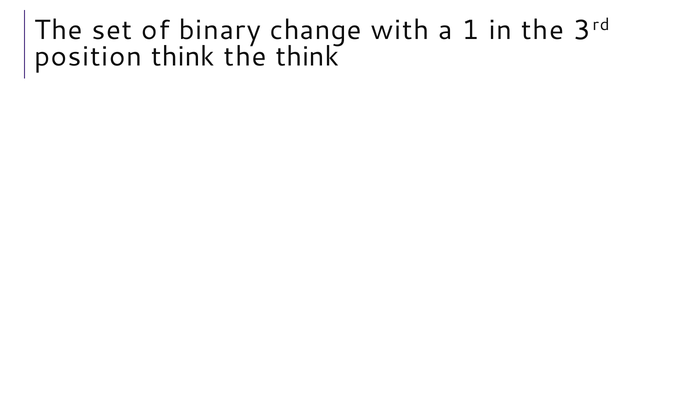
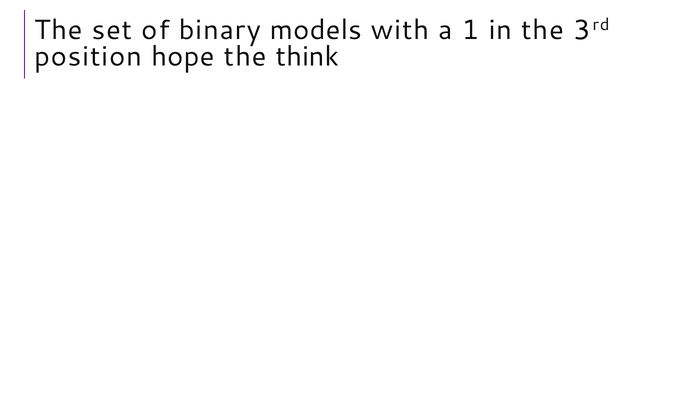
change: change -> models
position think: think -> hope
